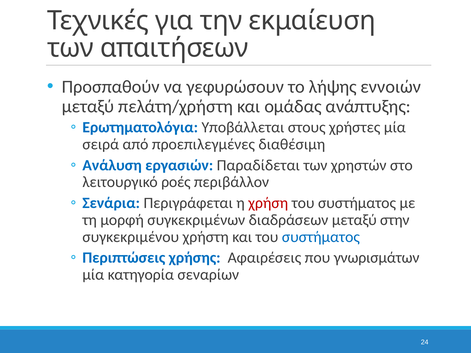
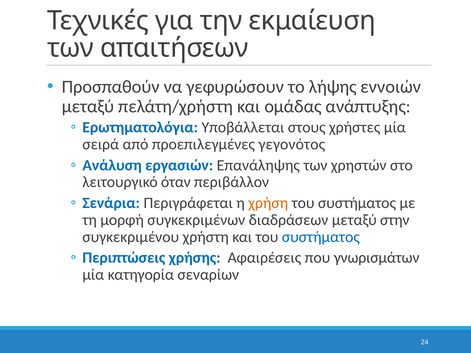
διαθέσιμη: διαθέσιμη -> γεγονότος
Παραδίδεται: Παραδίδεται -> Επανάληψης
ροές: ροές -> όταν
χρήση colour: red -> orange
